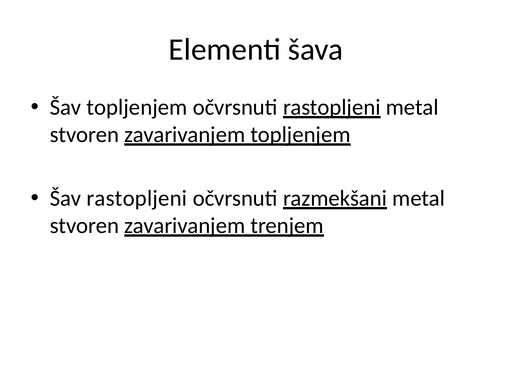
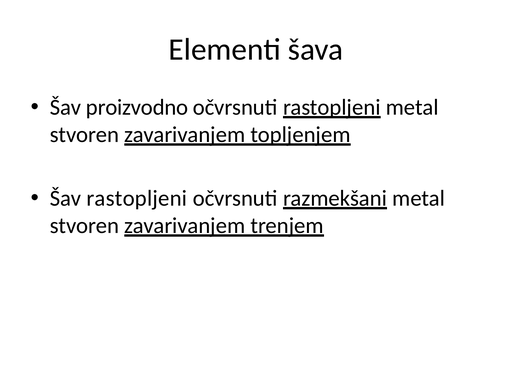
Šav topljenjem: topljenjem -> proizvodno
